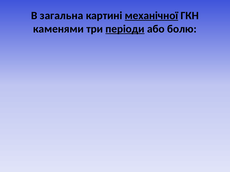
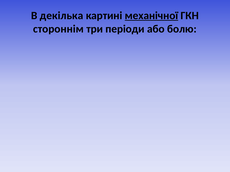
загальна: загальна -> декілька
каменями: каменями -> стороннім
періоди underline: present -> none
